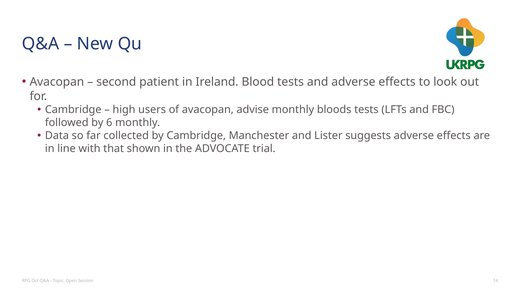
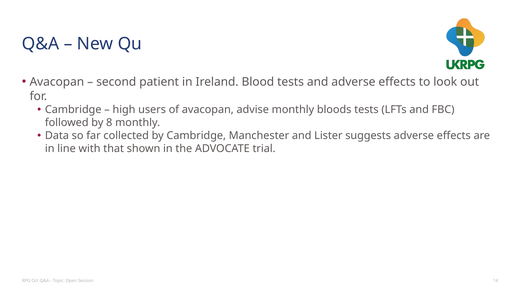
6: 6 -> 8
